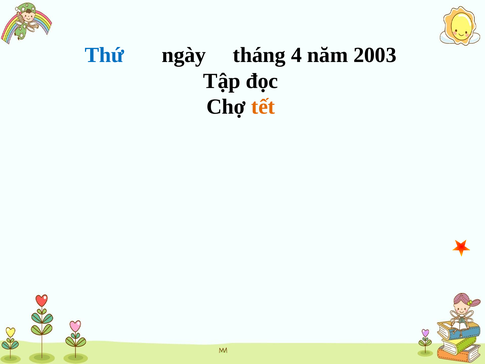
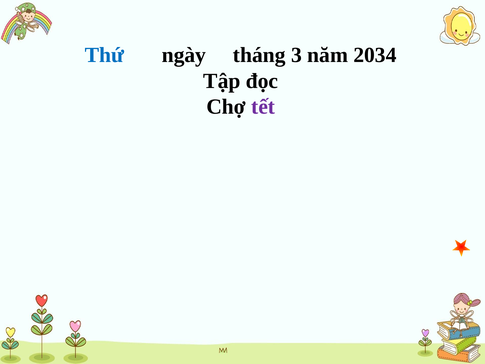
4: 4 -> 3
2003: 2003 -> 2034
tết colour: orange -> purple
